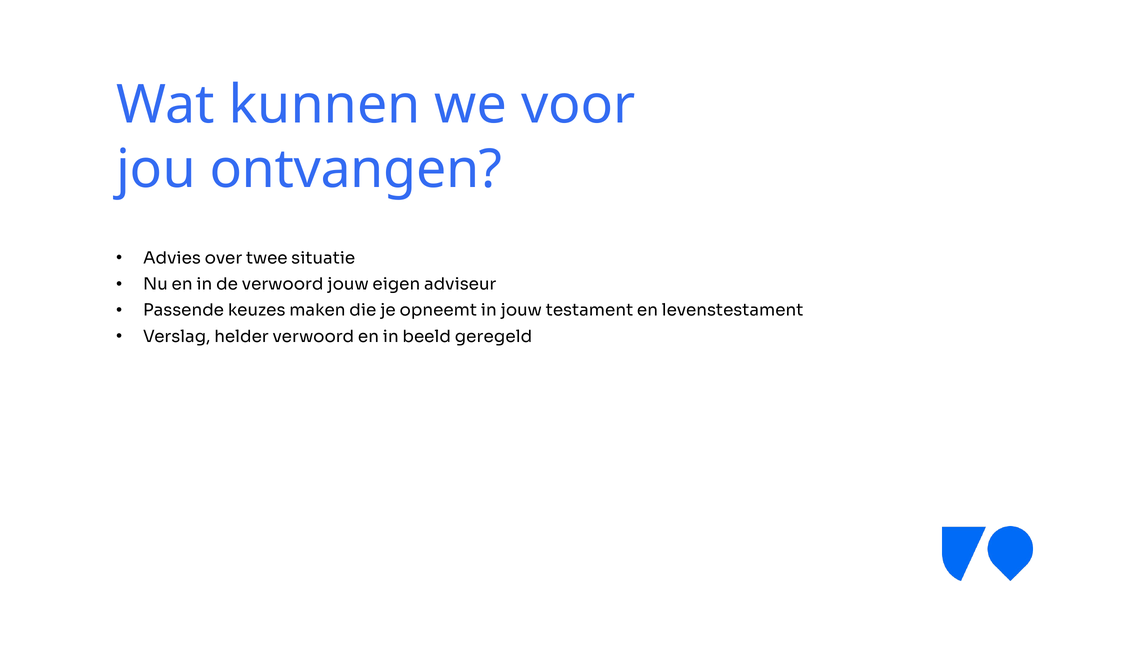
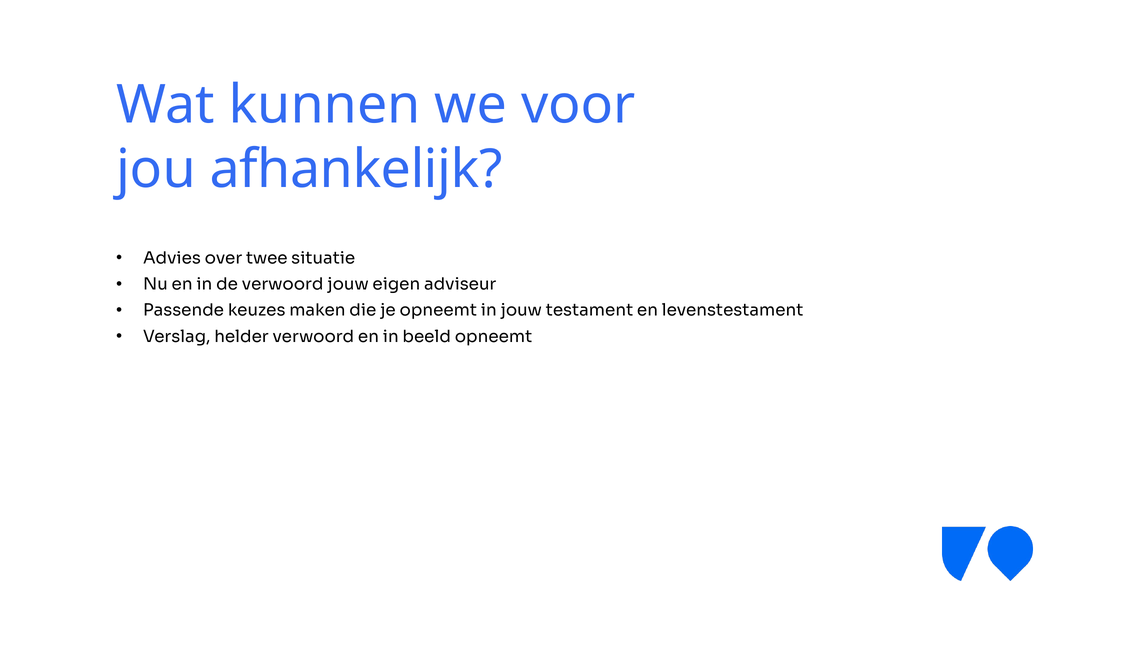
ontvangen: ontvangen -> afhankelijk
beeld geregeld: geregeld -> opneemt
